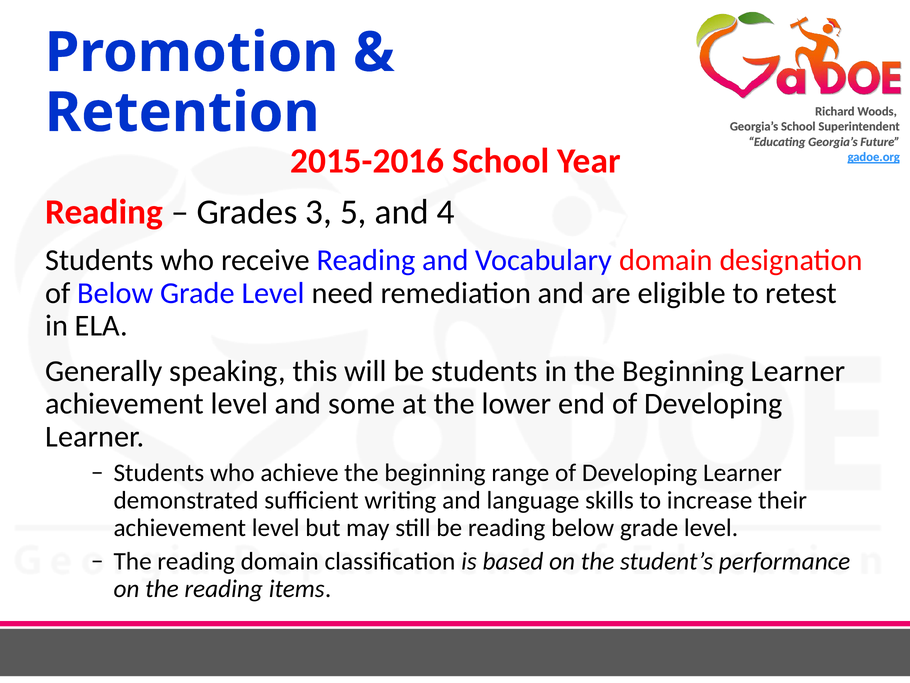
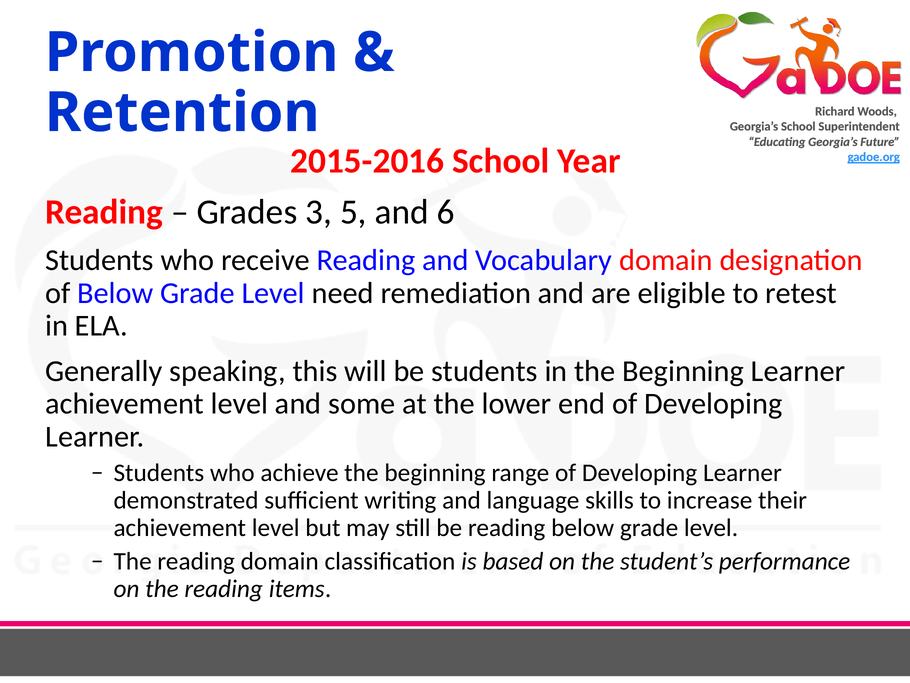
4: 4 -> 6
